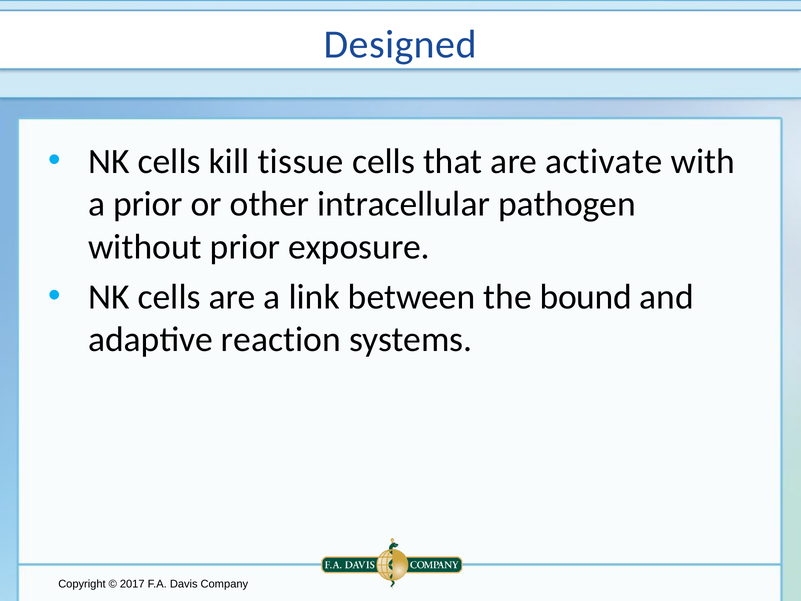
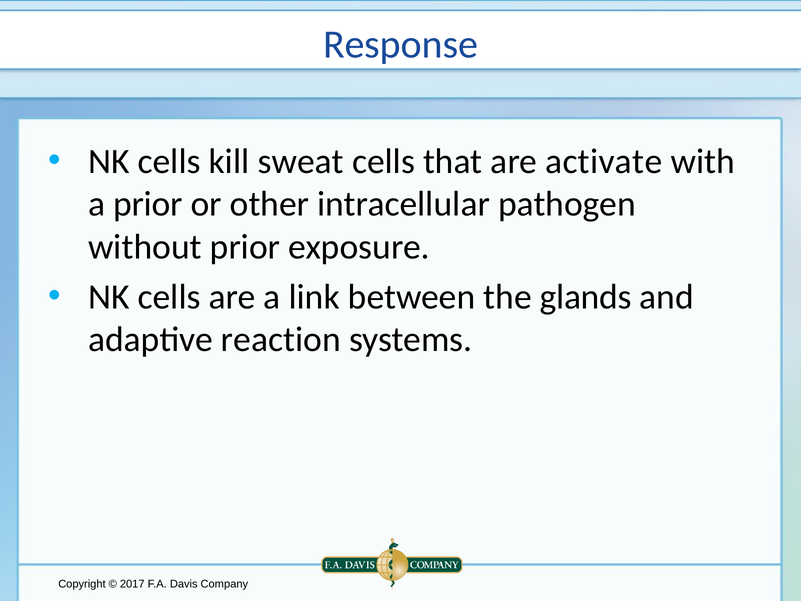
Designed: Designed -> Response
tissue: tissue -> sweat
bound: bound -> glands
